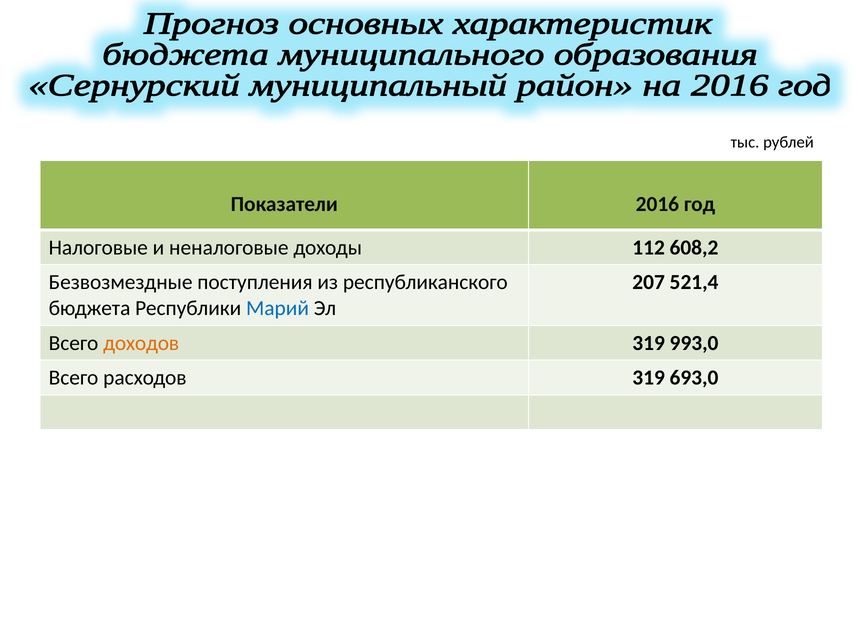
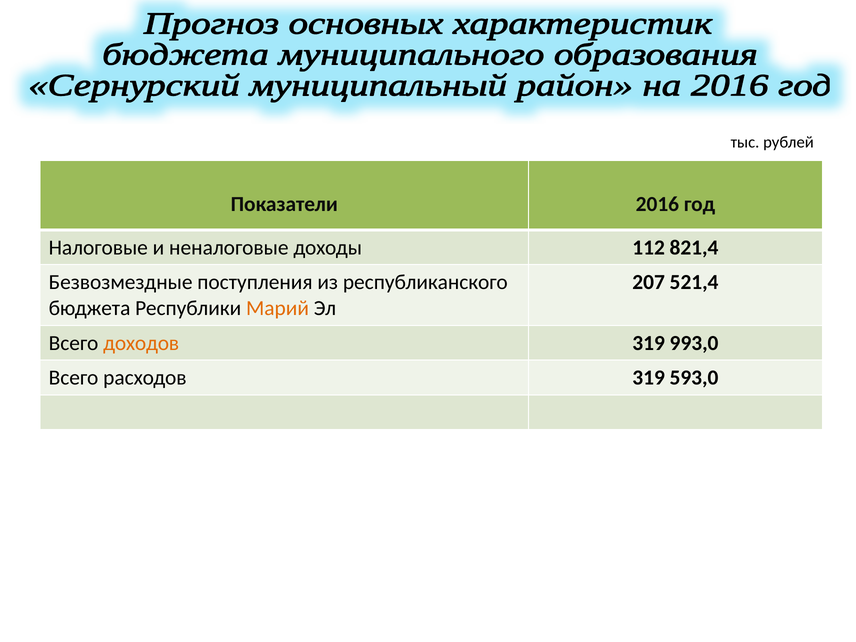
608,2: 608,2 -> 821,4
Марий colour: blue -> orange
693,0: 693,0 -> 593,0
